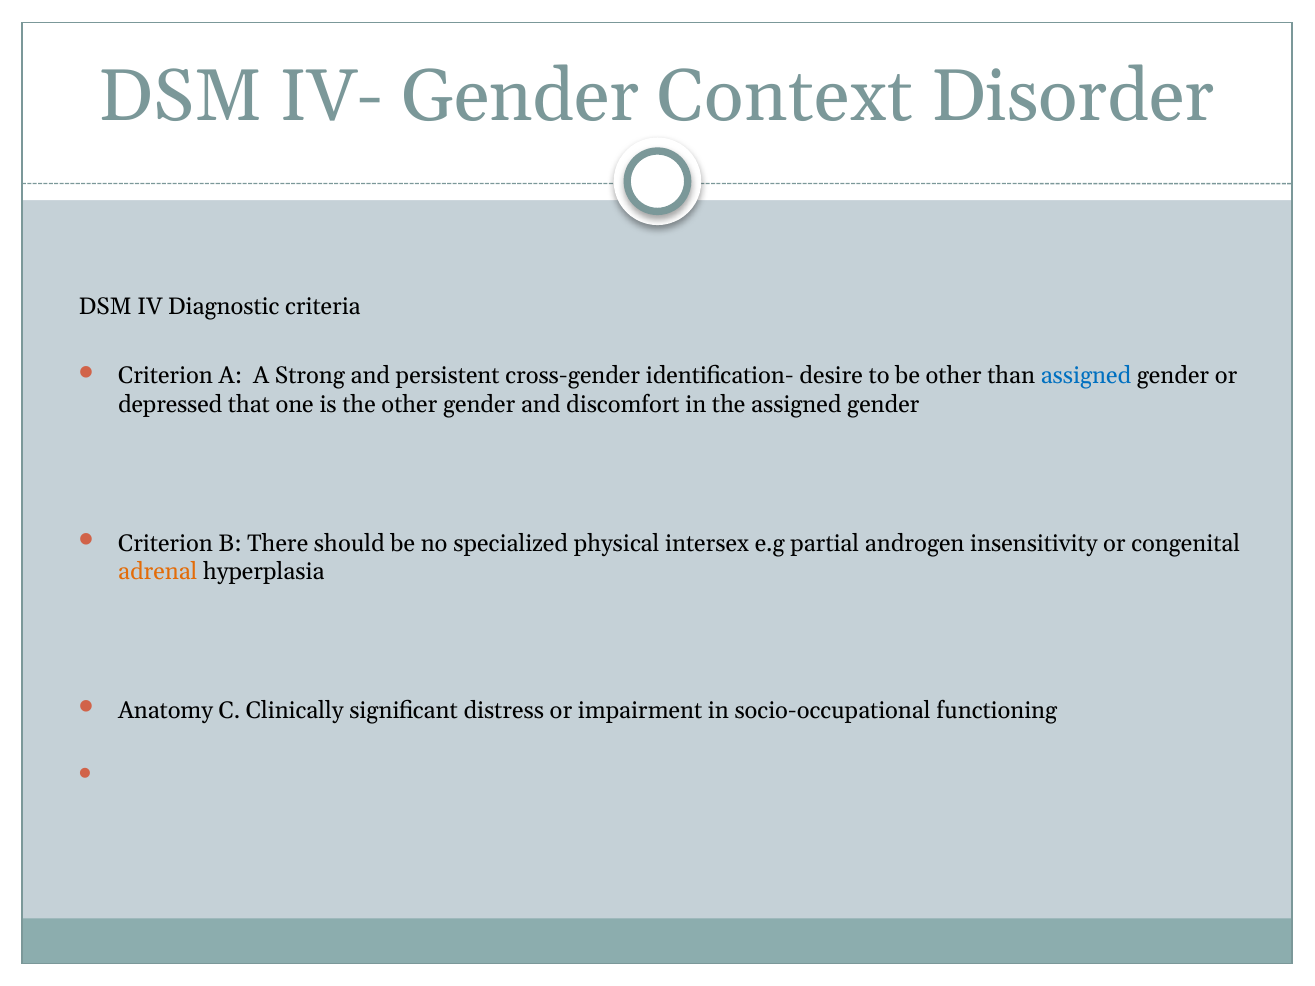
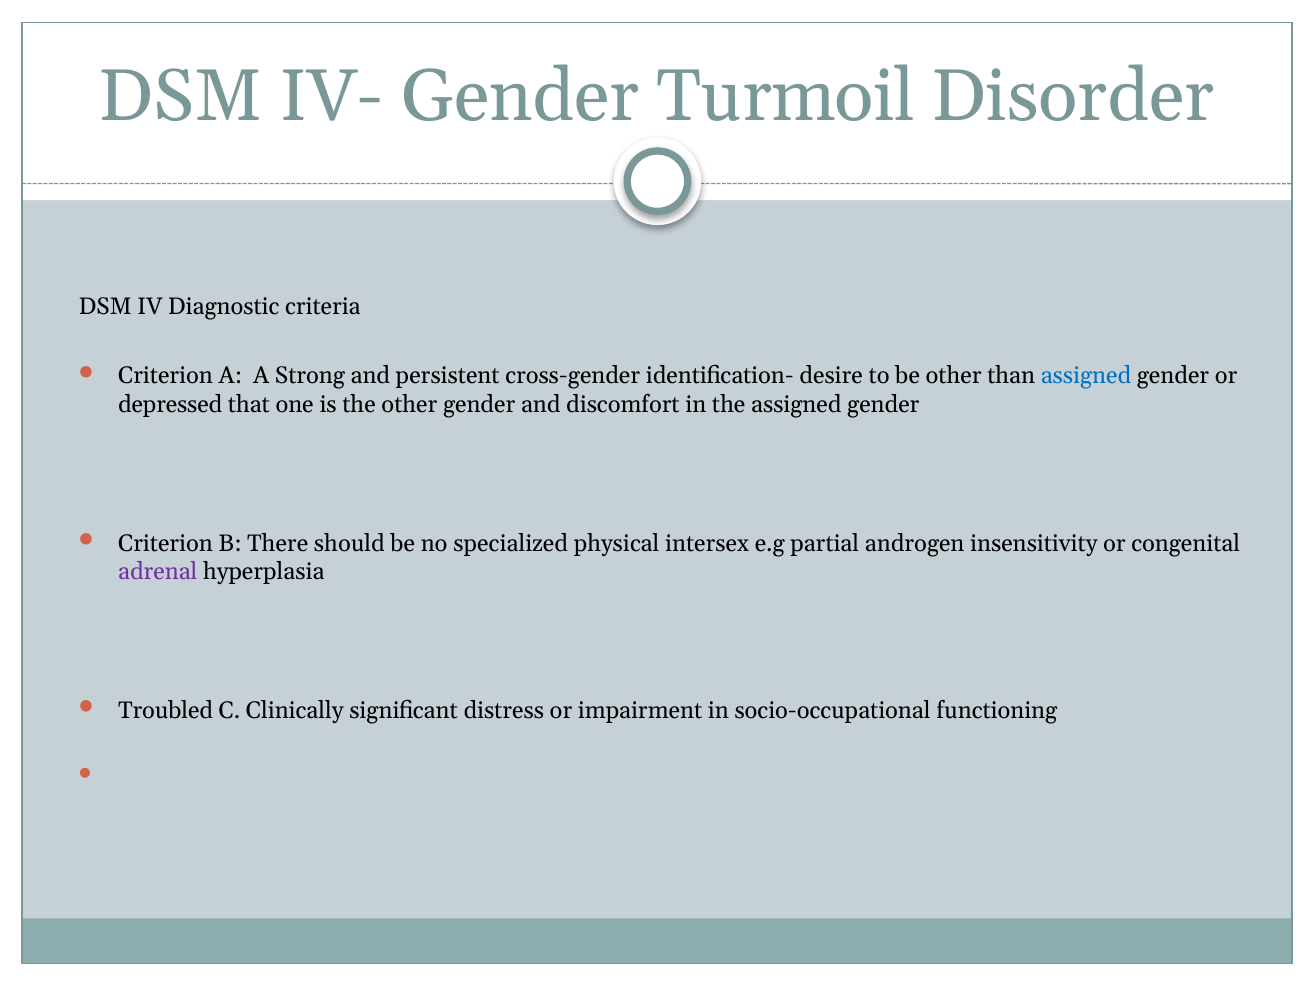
Context: Context -> Turmoil
adrenal colour: orange -> purple
Anatomy: Anatomy -> Troubled
